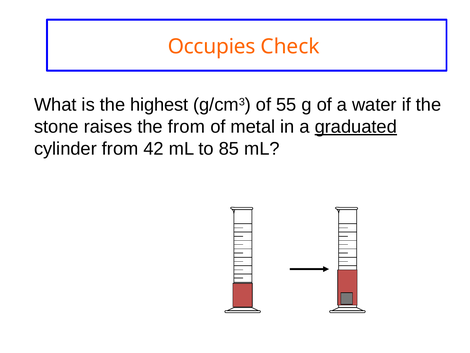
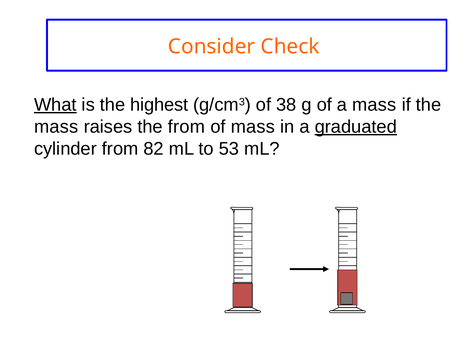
Occupies: Occupies -> Consider
What underline: none -> present
55: 55 -> 38
a water: water -> mass
stone at (56, 127): stone -> mass
of metal: metal -> mass
42: 42 -> 82
85: 85 -> 53
